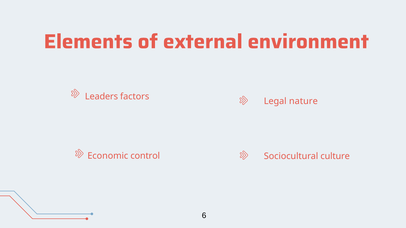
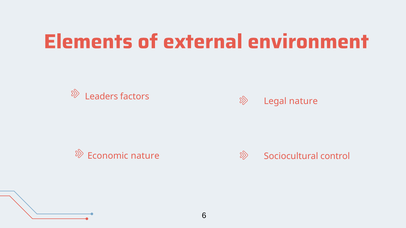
Economic control: control -> nature
culture: culture -> control
